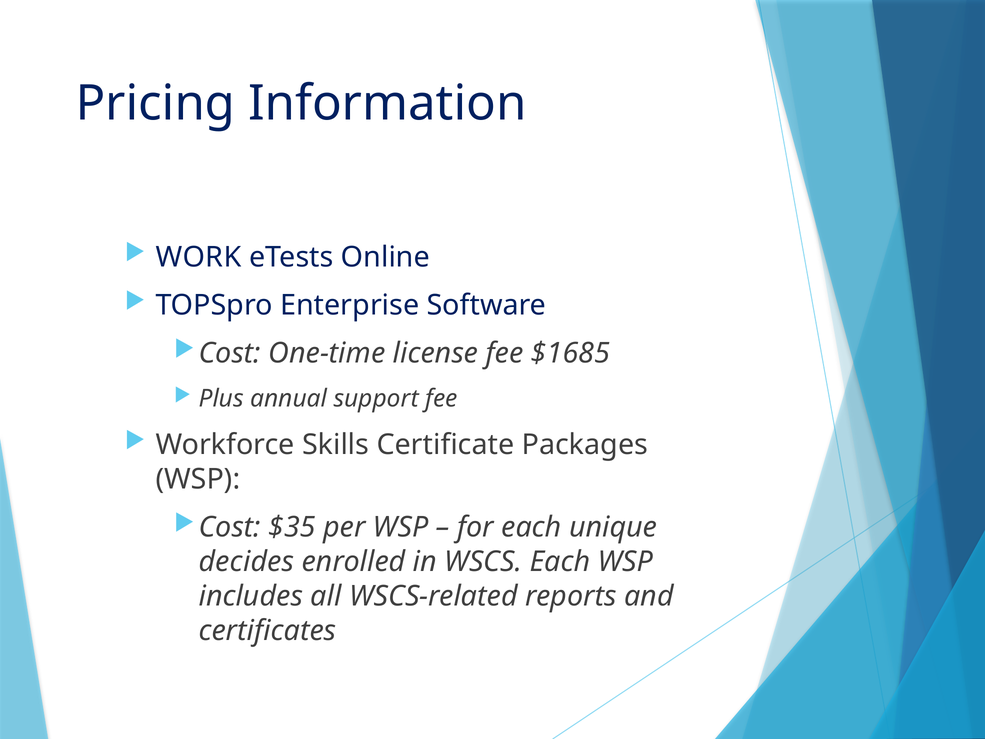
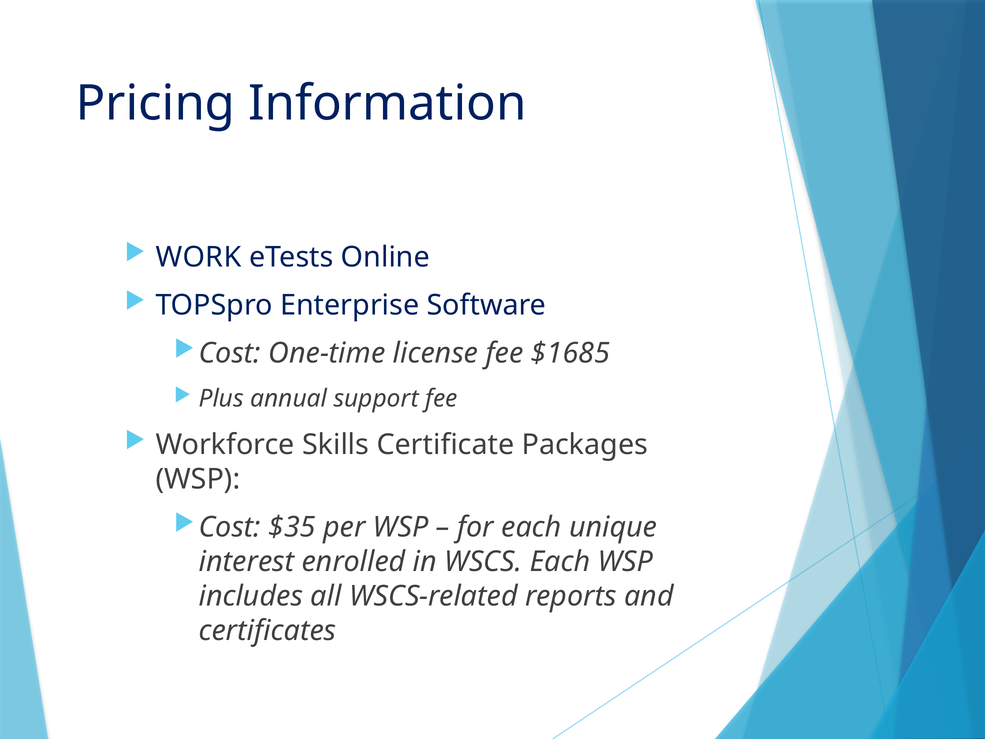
decides: decides -> interest
